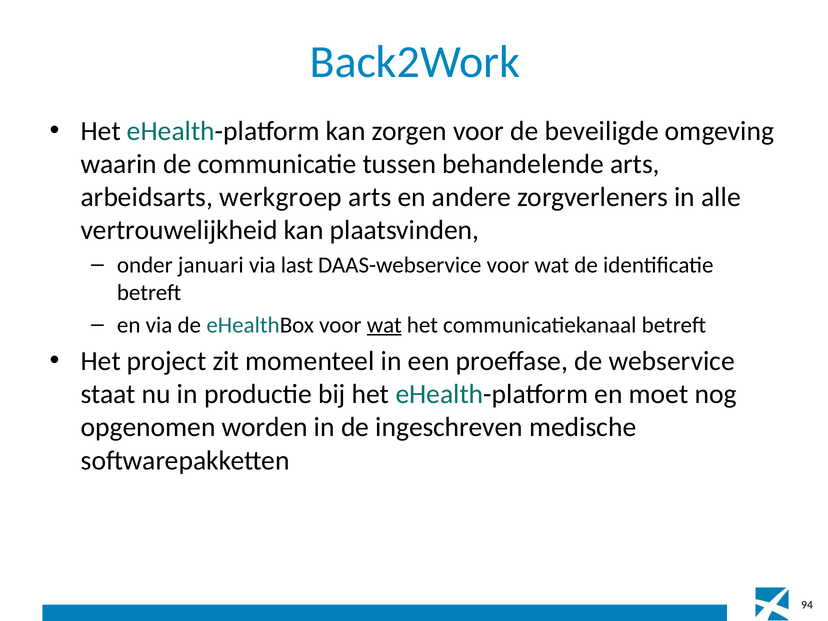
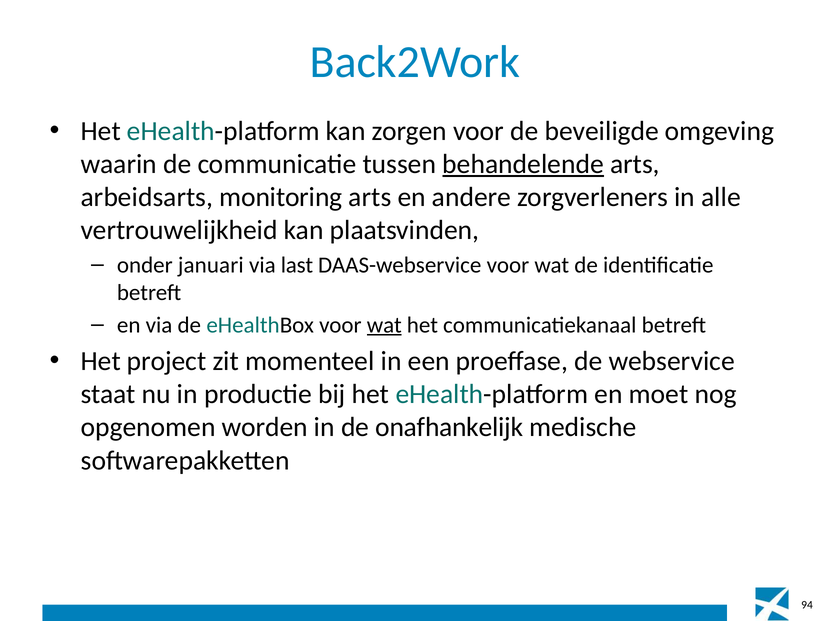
behandelende underline: none -> present
werkgroep: werkgroep -> monitoring
ingeschreven: ingeschreven -> onafhankelijk
